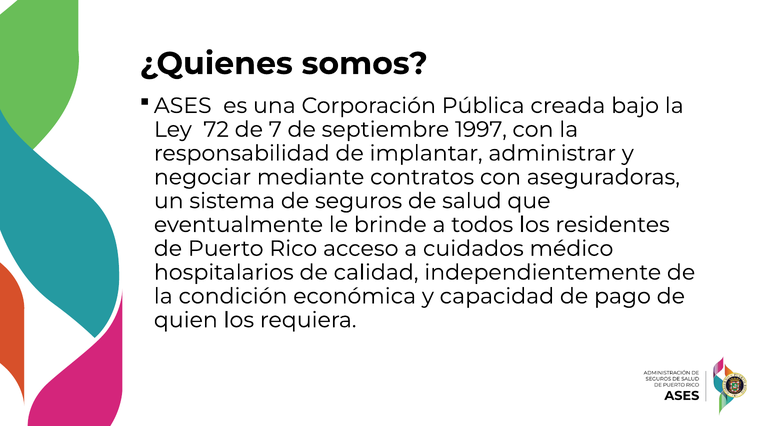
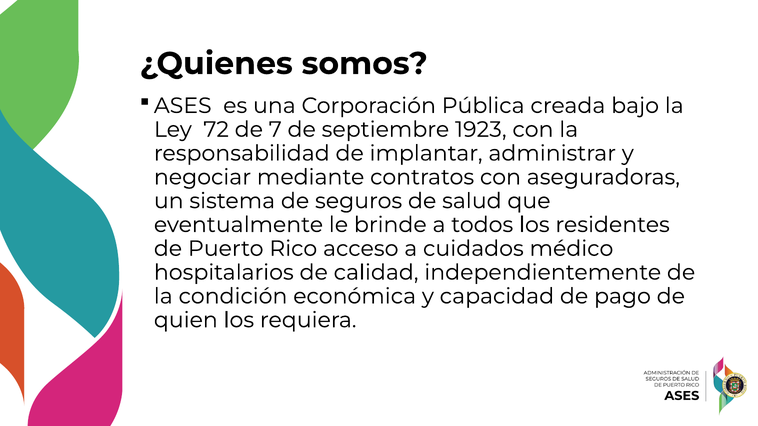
1997: 1997 -> 1923
